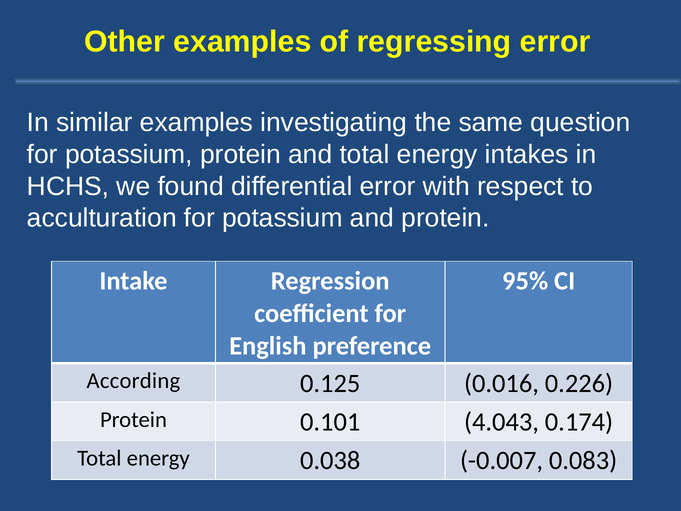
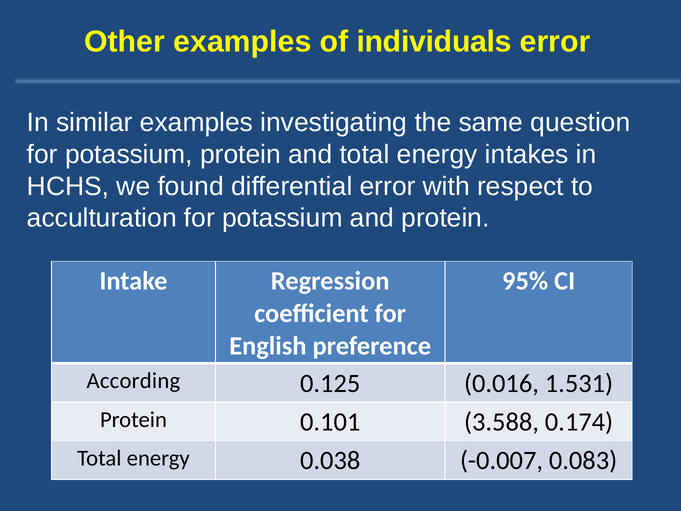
regressing: regressing -> individuals
0.226: 0.226 -> 1.531
4.043: 4.043 -> 3.588
